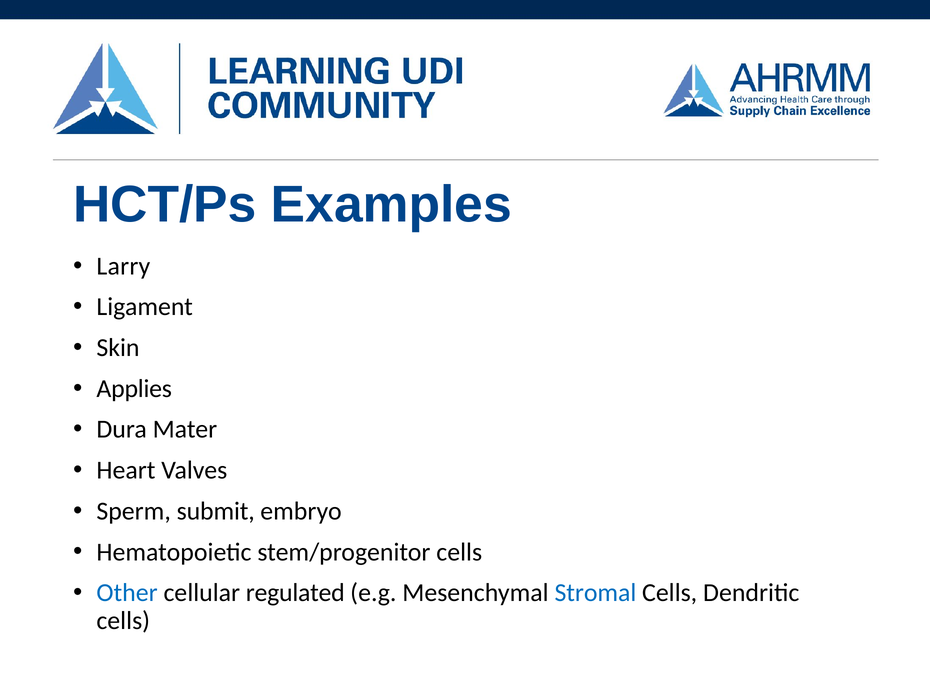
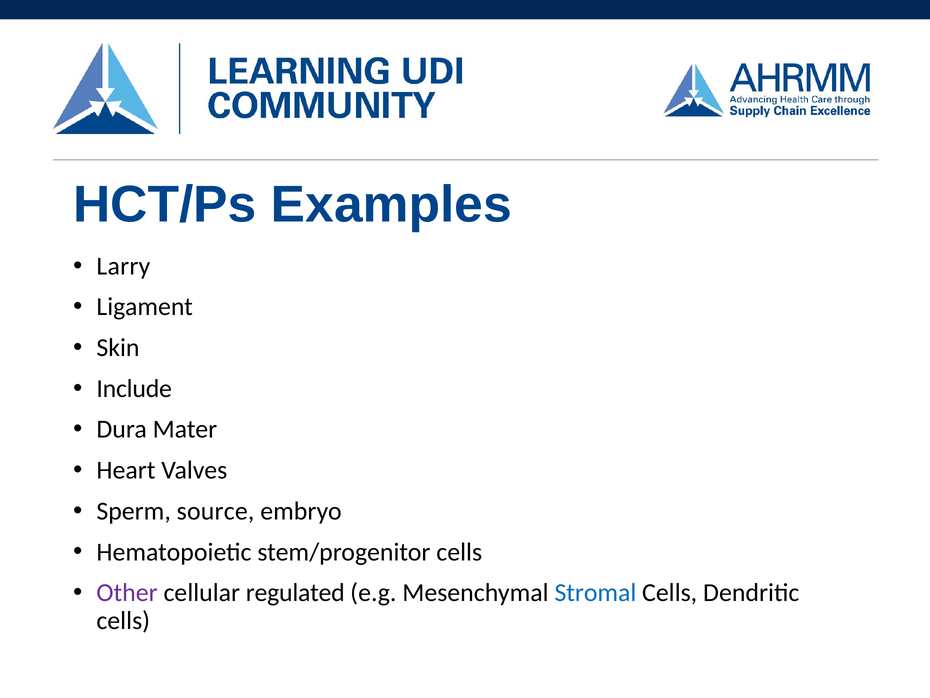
Applies: Applies -> Include
submit: submit -> source
Other colour: blue -> purple
